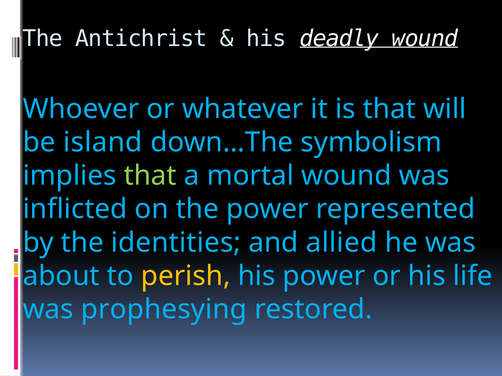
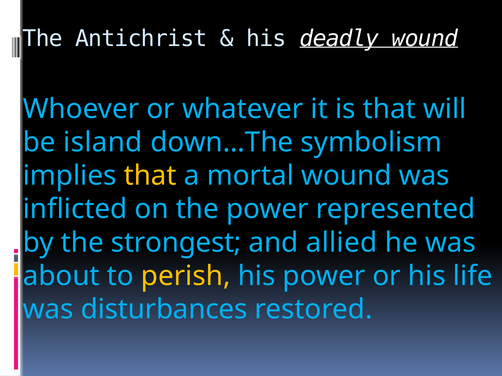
that at (150, 176) colour: light green -> yellow
identities: identities -> strongest
prophesying: prophesying -> disturbances
